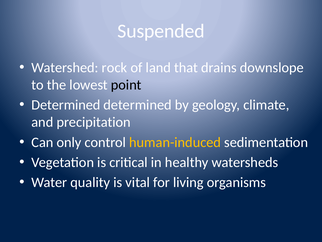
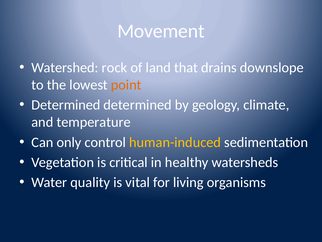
Suspended: Suspended -> Movement
point colour: black -> orange
precipitation: precipitation -> temperature
